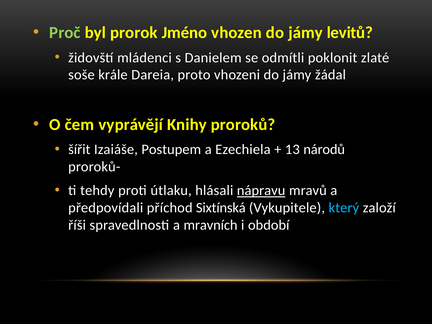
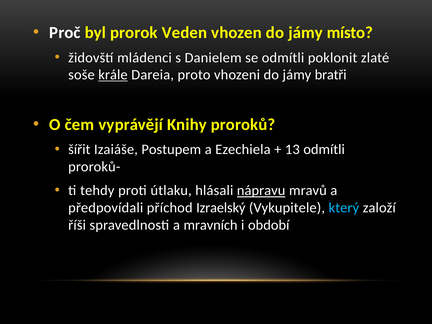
Proč colour: light green -> white
Jméno: Jméno -> Veden
levitů: levitů -> místo
krále underline: none -> present
žádal: žádal -> bratři
13 národů: národů -> odmítli
Sixtínská: Sixtínská -> Izraelský
